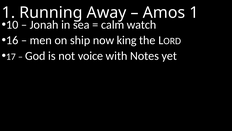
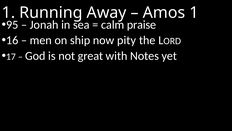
10: 10 -> 95
watch: watch -> praise
king: king -> pity
voice: voice -> great
